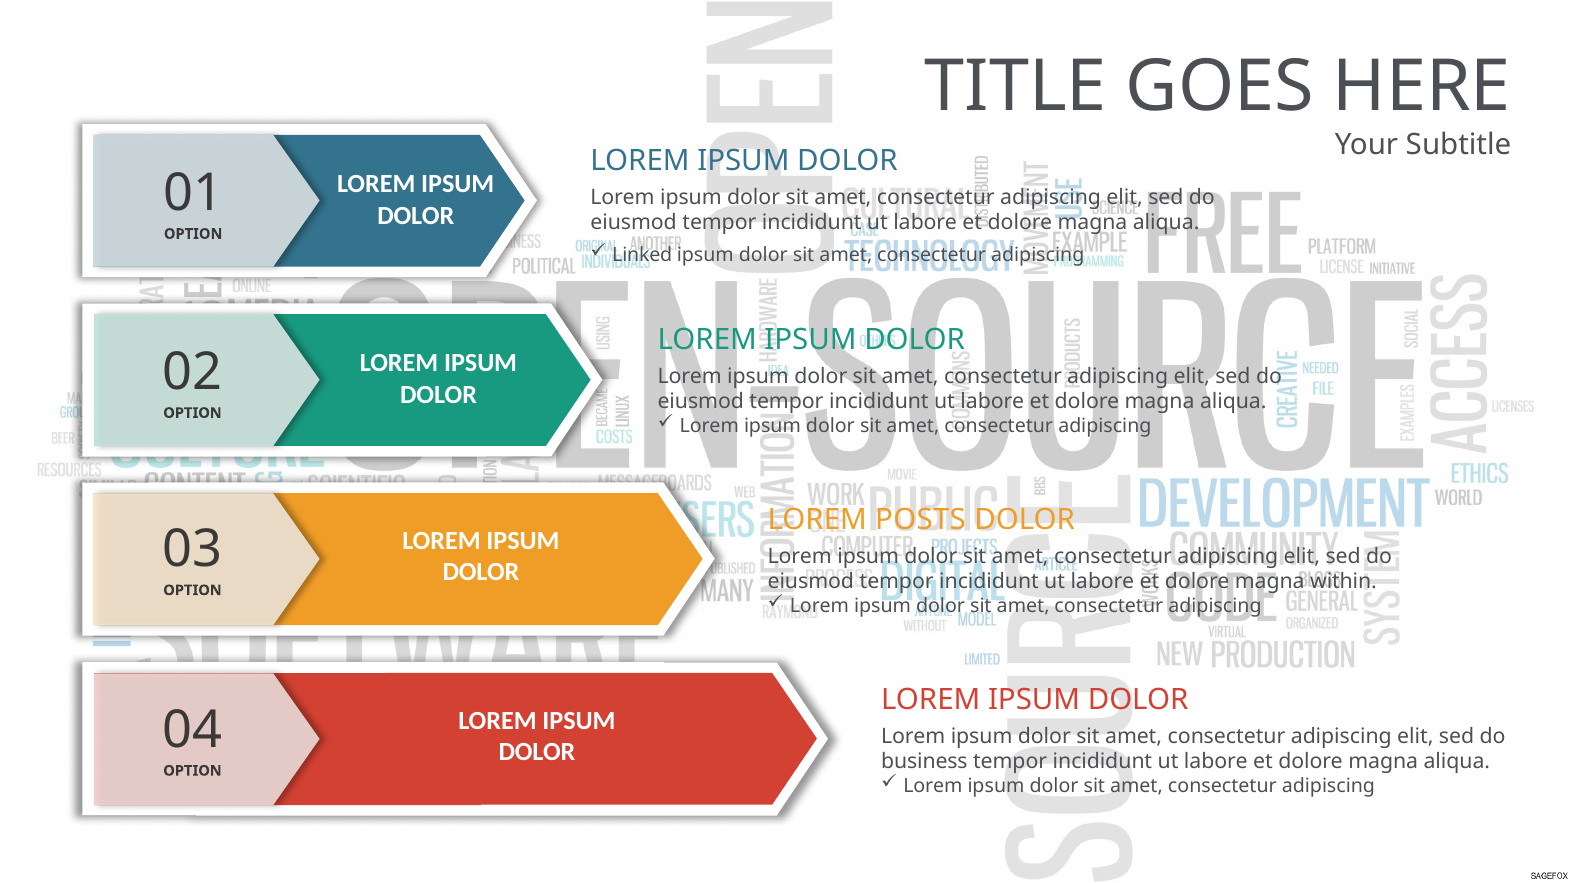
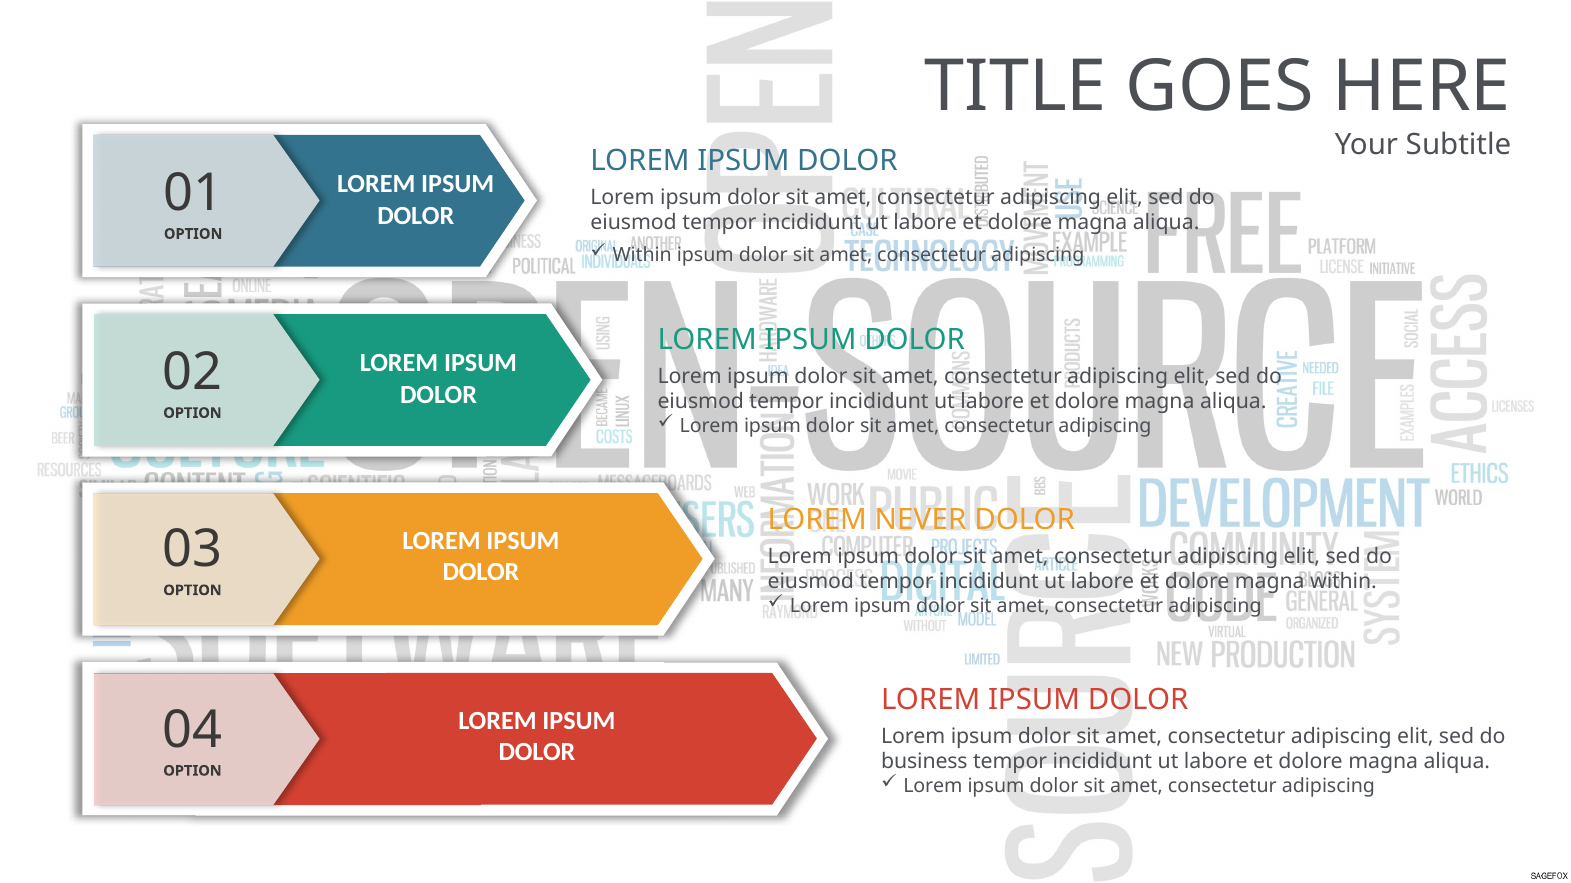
Linked at (642, 255): Linked -> Within
POSTS: POSTS -> NEVER
